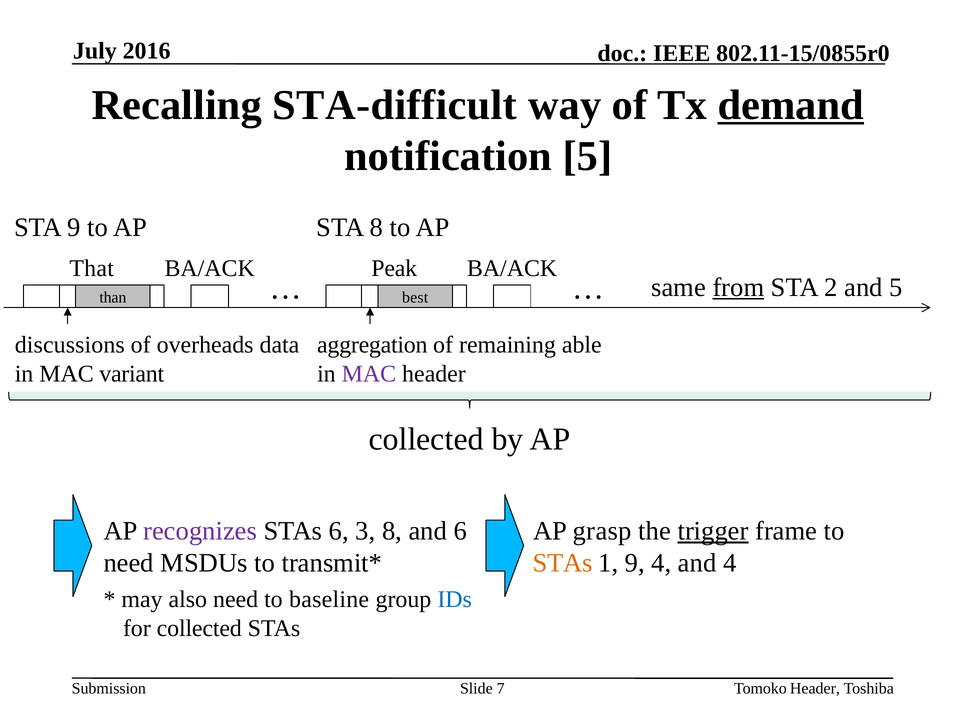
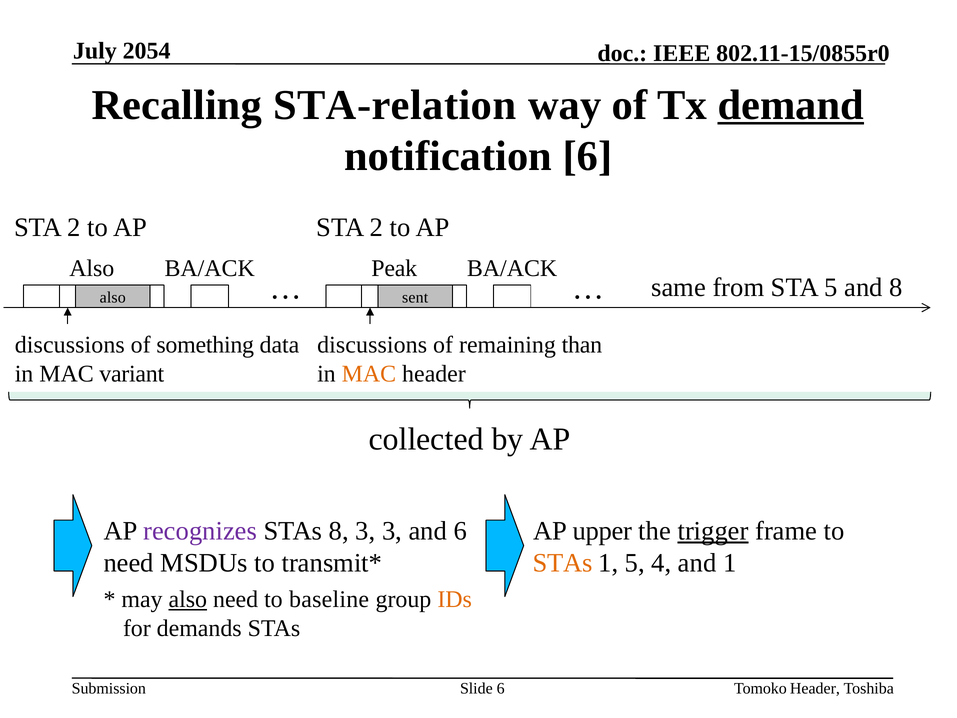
2016: 2016 -> 2054
STA-difficult: STA-difficult -> STA-relation
notification 5: 5 -> 6
9 at (74, 227): 9 -> 2
8 at (376, 227): 8 -> 2
That at (92, 268): That -> Also
from underline: present -> none
STA 2: 2 -> 5
and 5: 5 -> 8
than at (113, 297): than -> also
best: best -> sent
overheads: overheads -> something
aggregation at (372, 345): aggregation -> discussions
able: able -> than
MAC at (369, 373) colour: purple -> orange
STAs 6: 6 -> 8
3 8: 8 -> 3
grasp: grasp -> upper
1 9: 9 -> 5
and 4: 4 -> 1
also at (188, 599) underline: none -> present
IDs colour: blue -> orange
for collected: collected -> demands
Slide 7: 7 -> 6
